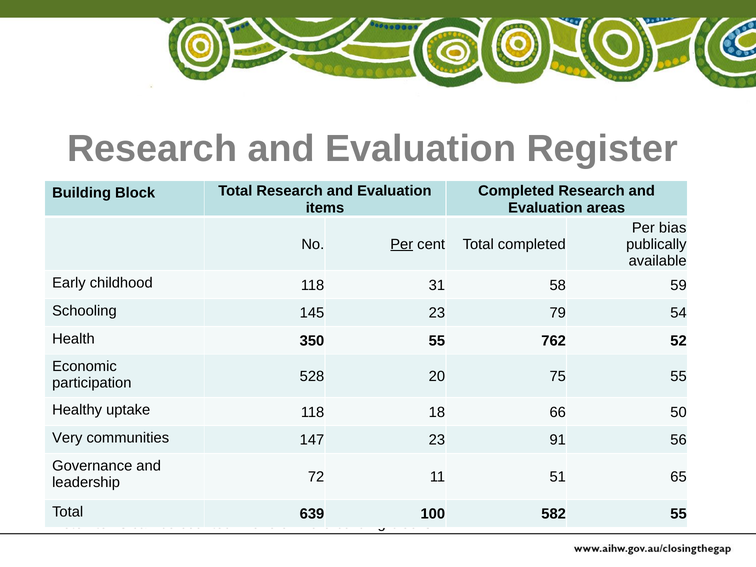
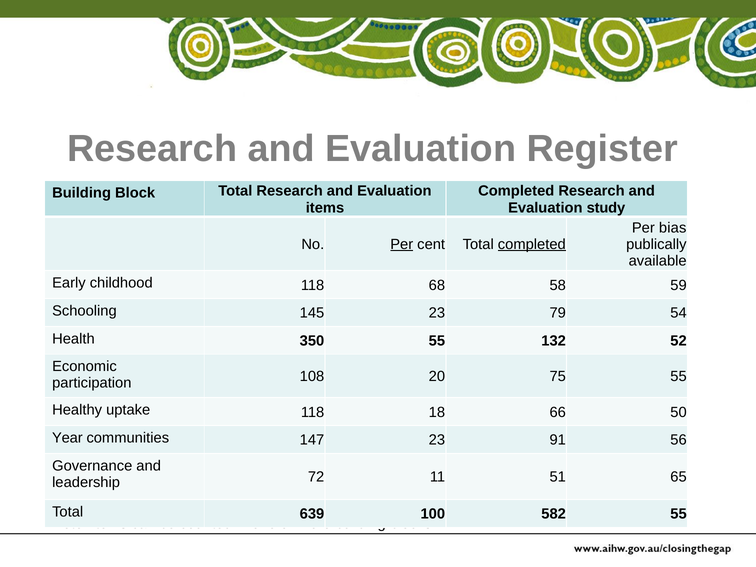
areas: areas -> study
completed at (532, 244) underline: none -> present
31: 31 -> 68
762: 762 -> 132
528: 528 -> 108
Very: Very -> Year
